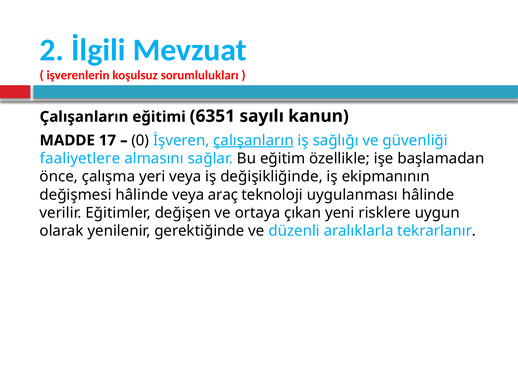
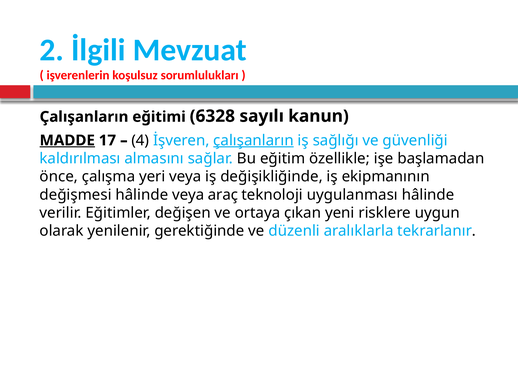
6351: 6351 -> 6328
MADDE underline: none -> present
0: 0 -> 4
faaliyetlere: faaliyetlere -> kaldırılması
